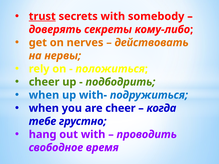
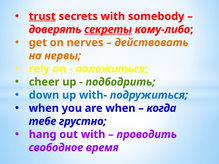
секреты underline: none -> present
when at (44, 95): when -> down
are cheer: cheer -> when
